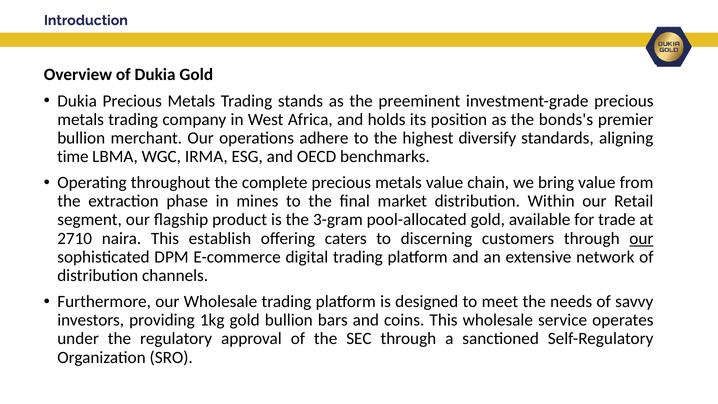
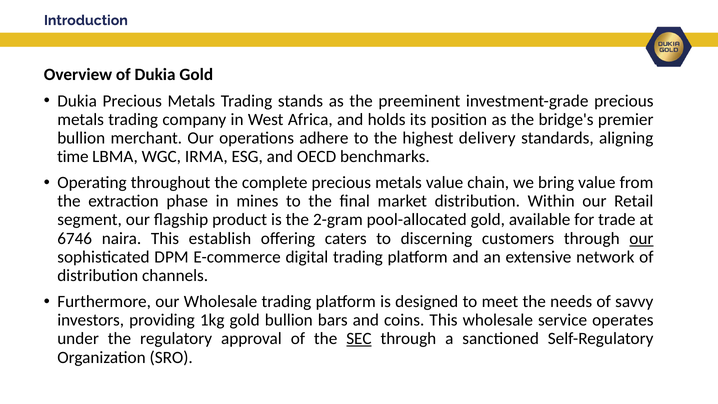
bonds's: bonds's -> bridge's
diversify: diversify -> delivery
3-gram: 3-gram -> 2-gram
2710: 2710 -> 6746
SEC underline: none -> present
